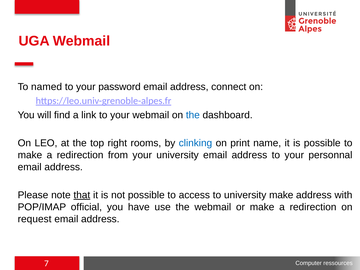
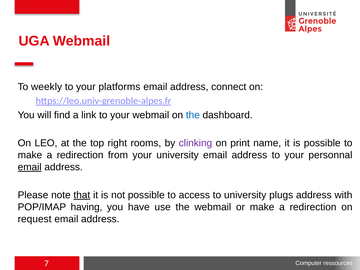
named: named -> weekly
password: password -> platforms
clinking colour: blue -> purple
email at (30, 167) underline: none -> present
university make: make -> plugs
official: official -> having
